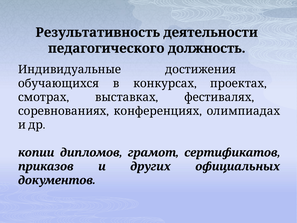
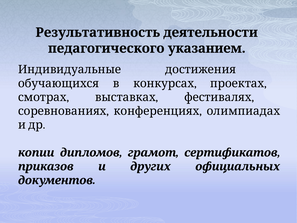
должность: должность -> указанием
